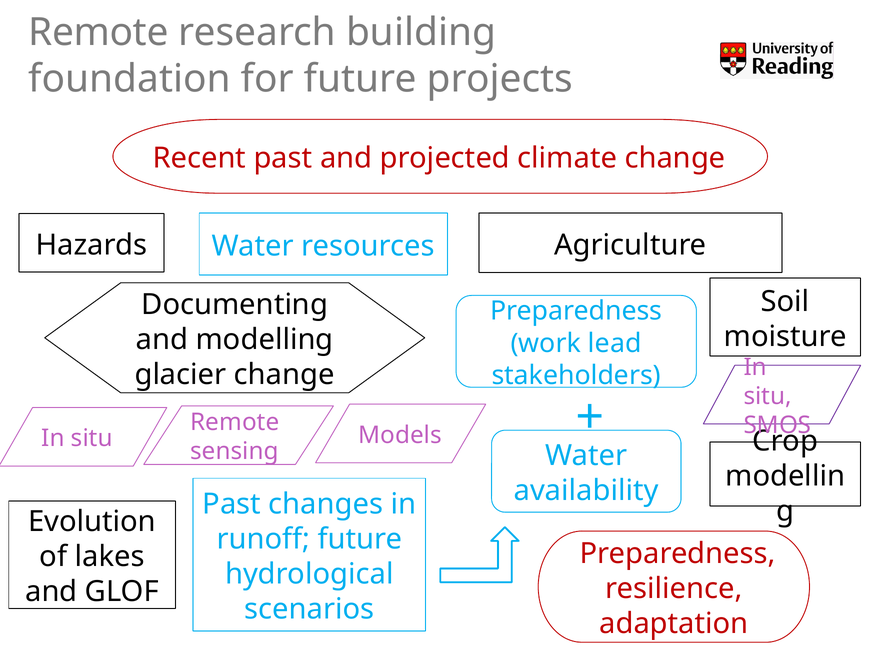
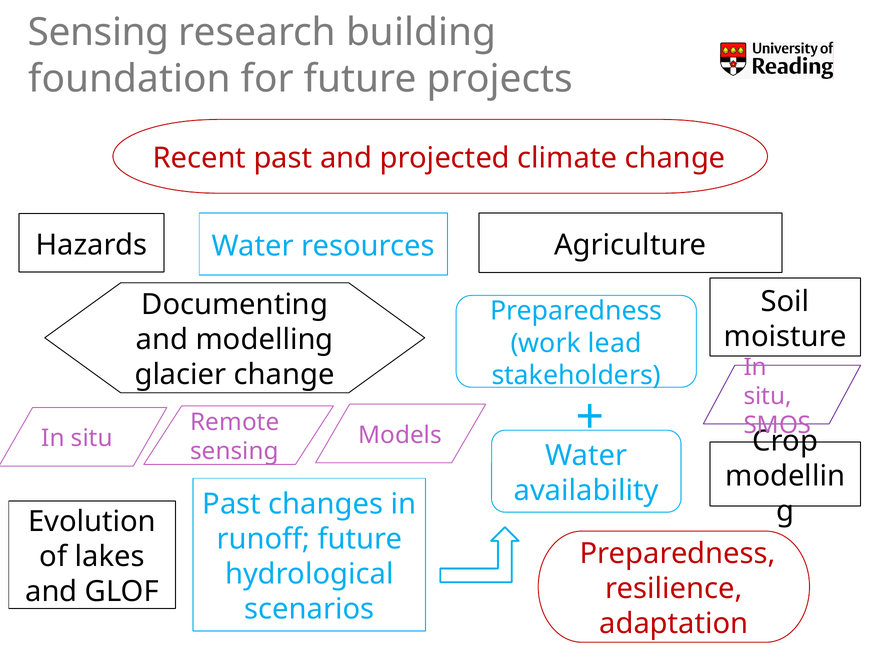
Remote at (98, 32): Remote -> Sensing
